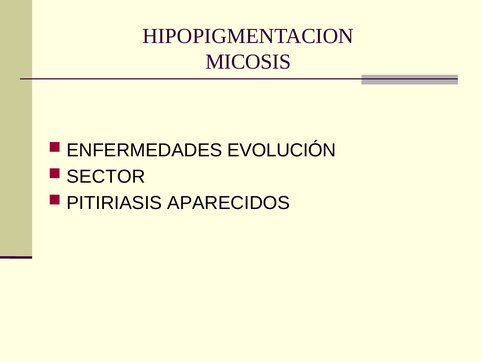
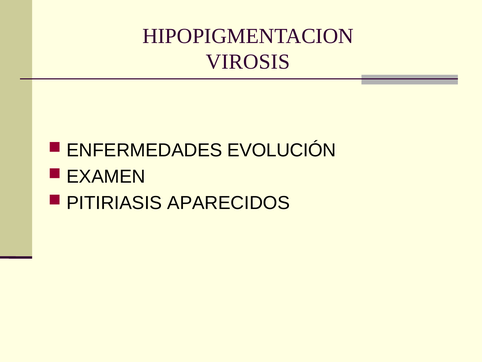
MICOSIS: MICOSIS -> VIROSIS
SECTOR: SECTOR -> EXAMEN
